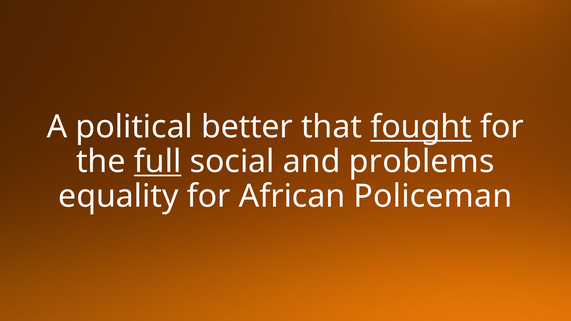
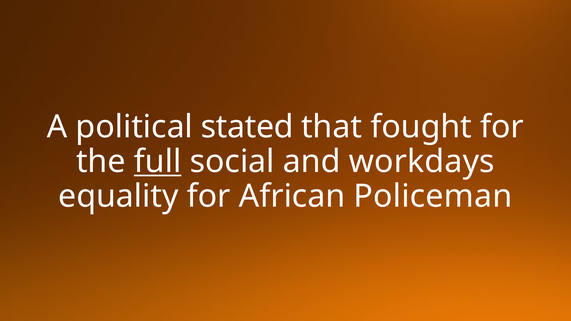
better: better -> stated
fought underline: present -> none
problems: problems -> workdays
